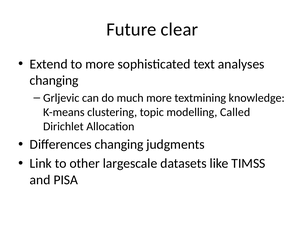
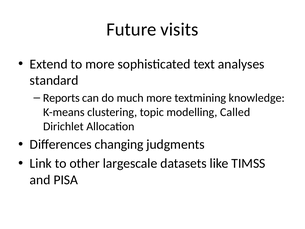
clear: clear -> visits
changing at (54, 80): changing -> standard
Grljevic: Grljevic -> Reports
